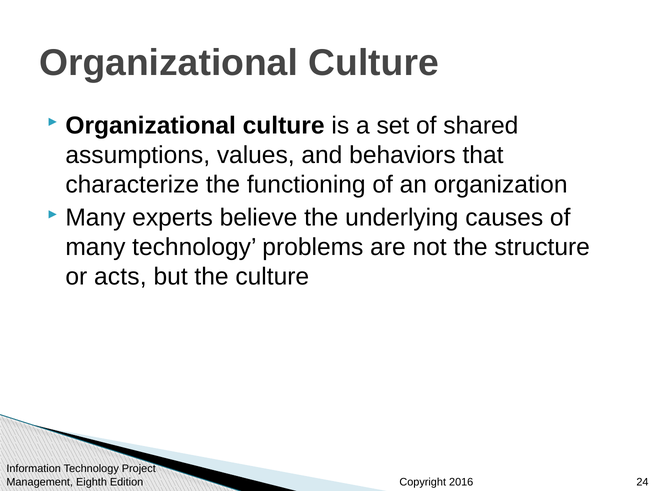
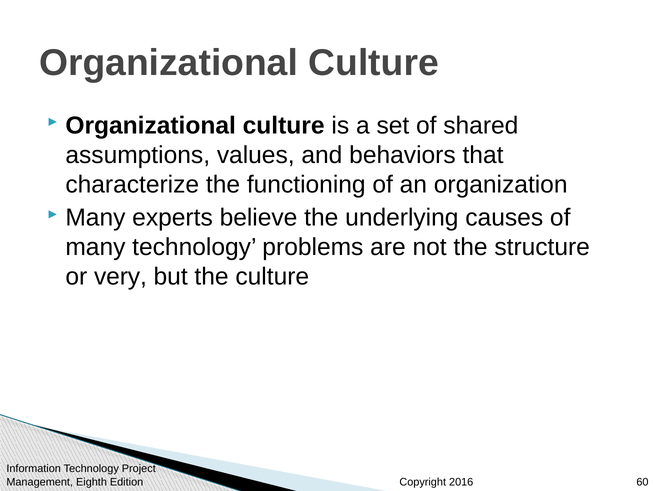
acts: acts -> very
24: 24 -> 60
